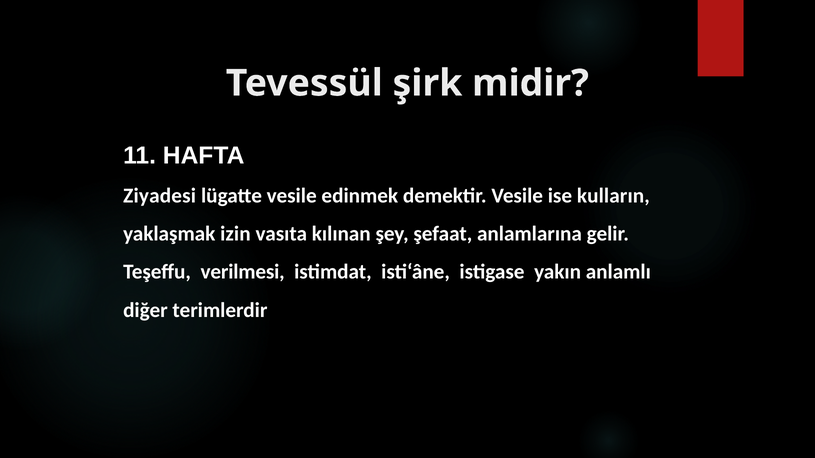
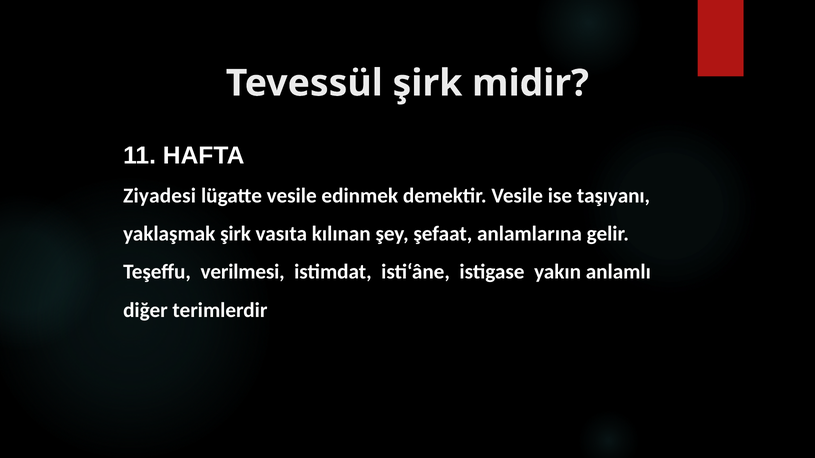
kulların: kulların -> taşıyanı
yaklaşmak izin: izin -> şirk
